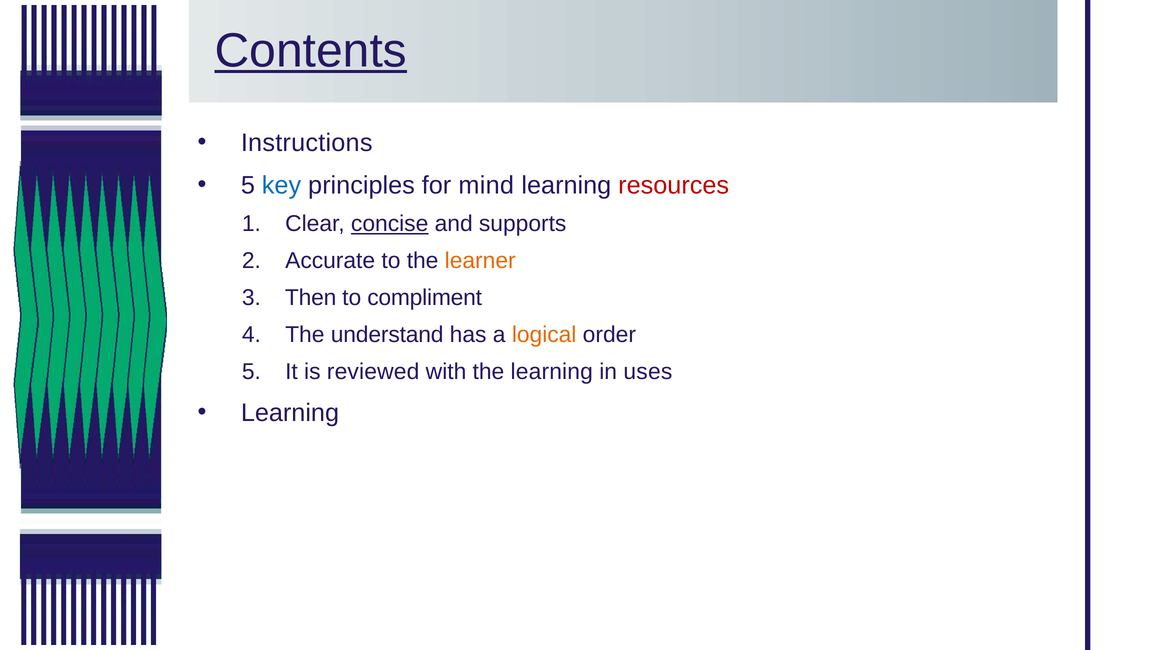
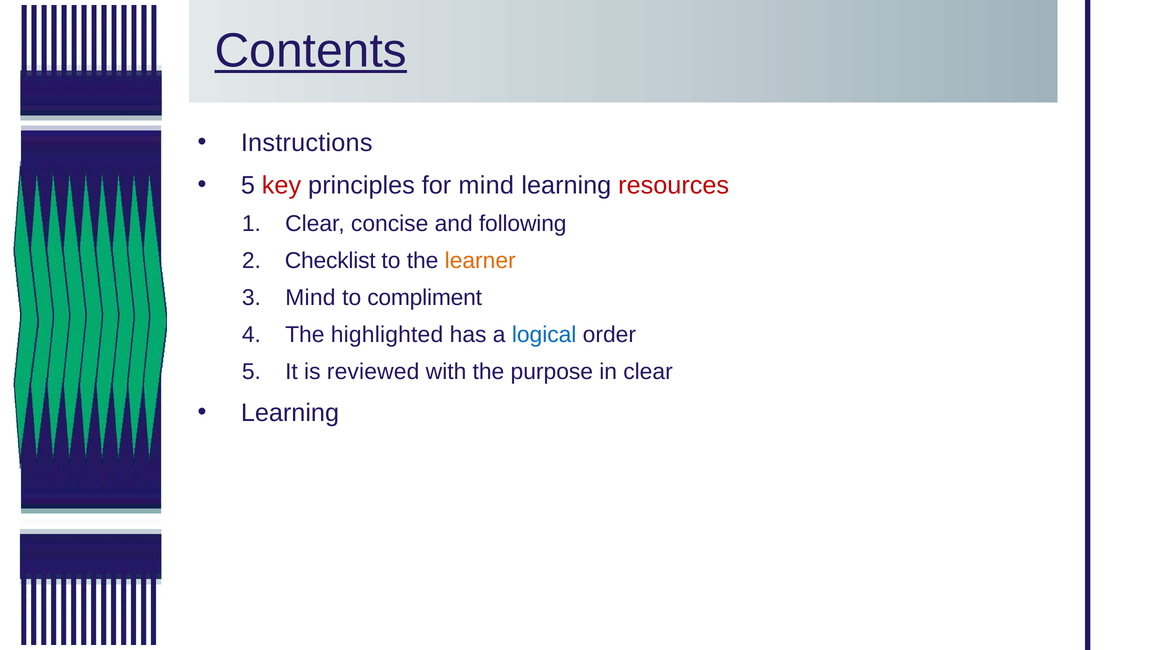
key colour: blue -> red
concise underline: present -> none
supports: supports -> following
Accurate: Accurate -> Checklist
Then at (311, 298): Then -> Mind
understand: understand -> highlighted
logical colour: orange -> blue
the learning: learning -> purpose
in uses: uses -> clear
